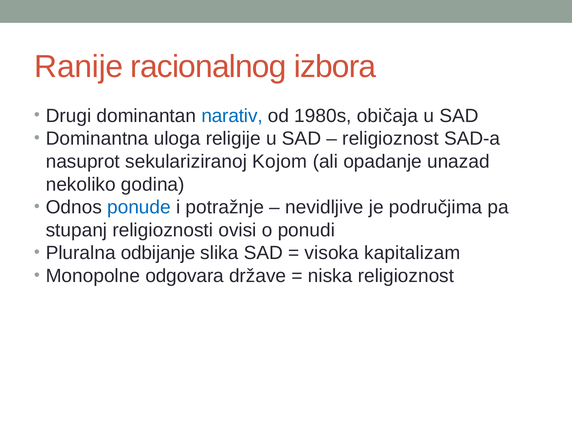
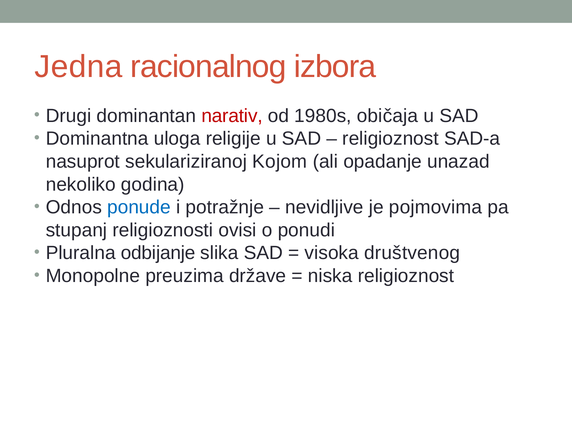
Ranije: Ranije -> Jedna
narativ colour: blue -> red
područjima: područjima -> pojmovima
kapitalizam: kapitalizam -> društvenog
odgovara: odgovara -> preuzima
